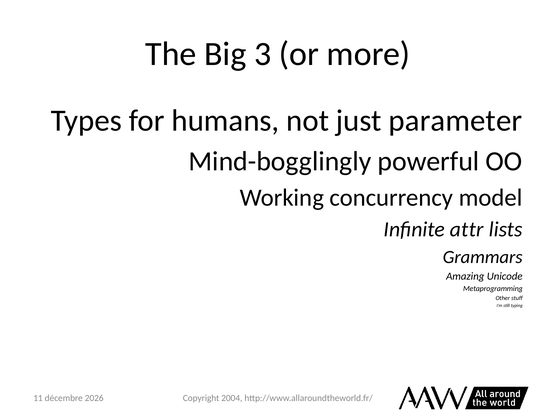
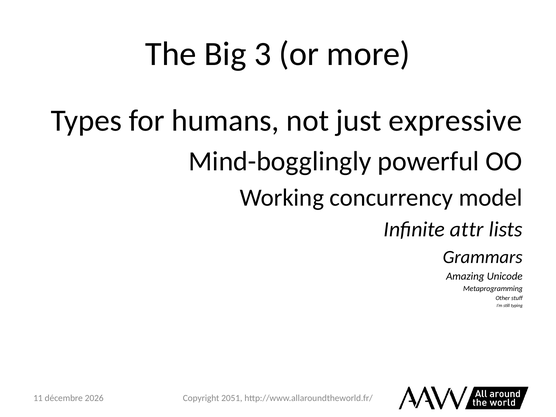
parameter: parameter -> expressive
2004: 2004 -> 2051
